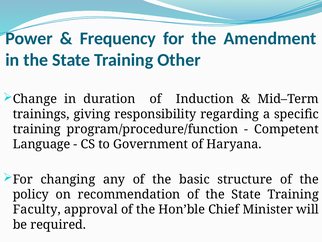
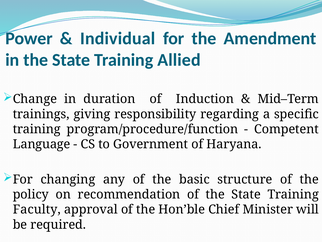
Frequency: Frequency -> Individual
Other: Other -> Allied
